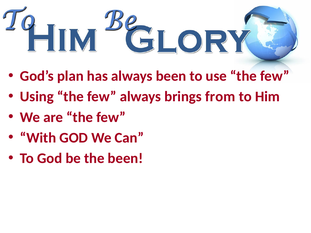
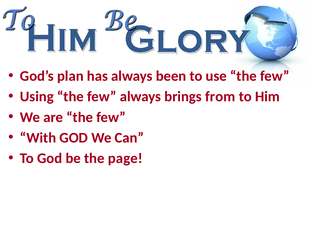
the been: been -> page
